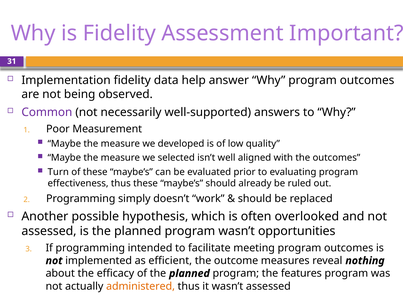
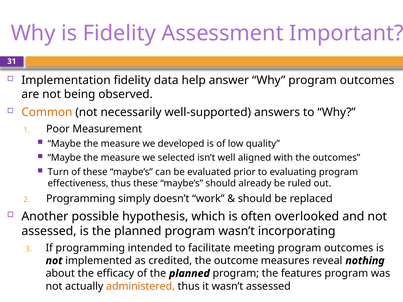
Common colour: purple -> orange
opportunities: opportunities -> incorporating
efficient: efficient -> credited
